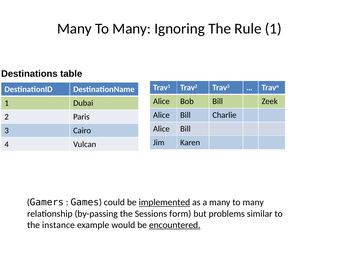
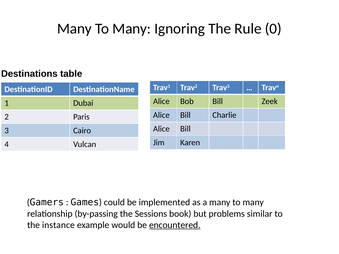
Rule 1: 1 -> 0
implemented underline: present -> none
form: form -> book
